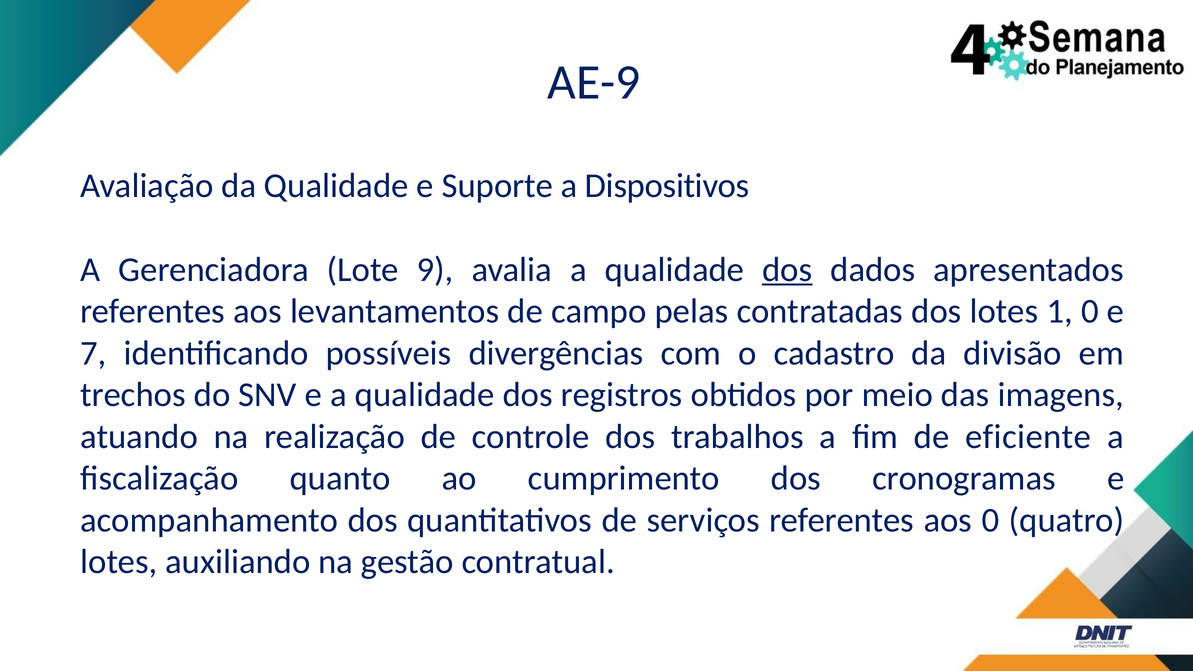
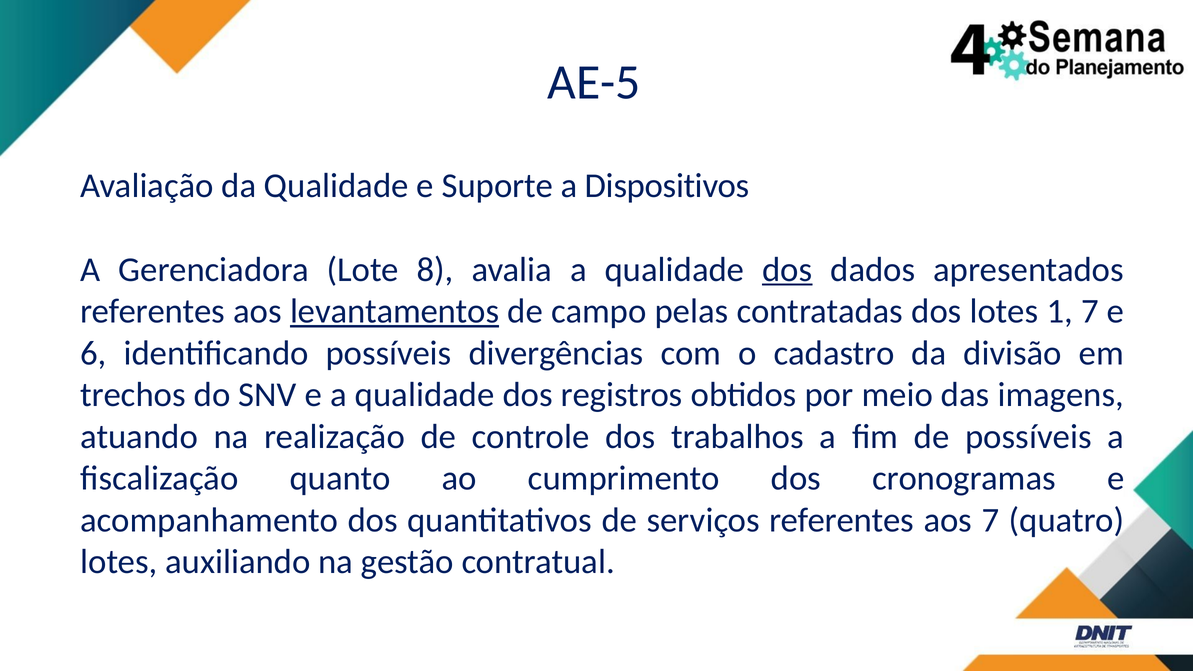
AE-9: AE-9 -> AE-5
9: 9 -> 8
levantamentos underline: none -> present
1 0: 0 -> 7
7: 7 -> 6
de eficiente: eficiente -> possíveis
aos 0: 0 -> 7
